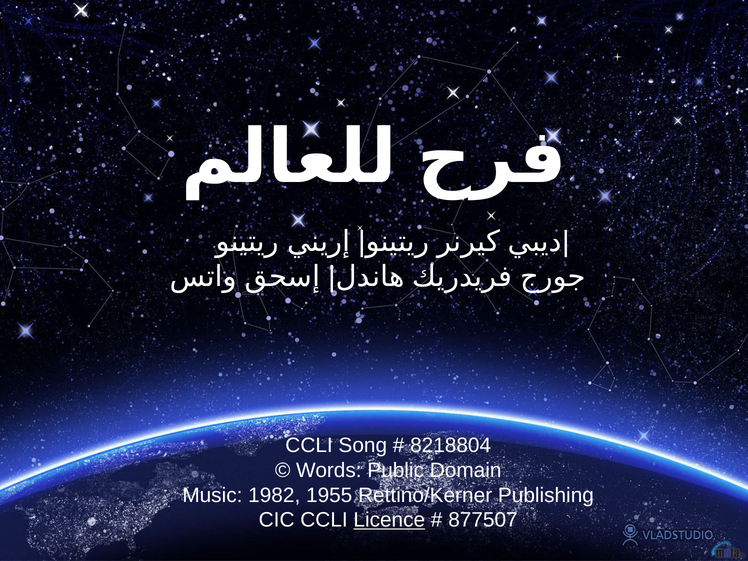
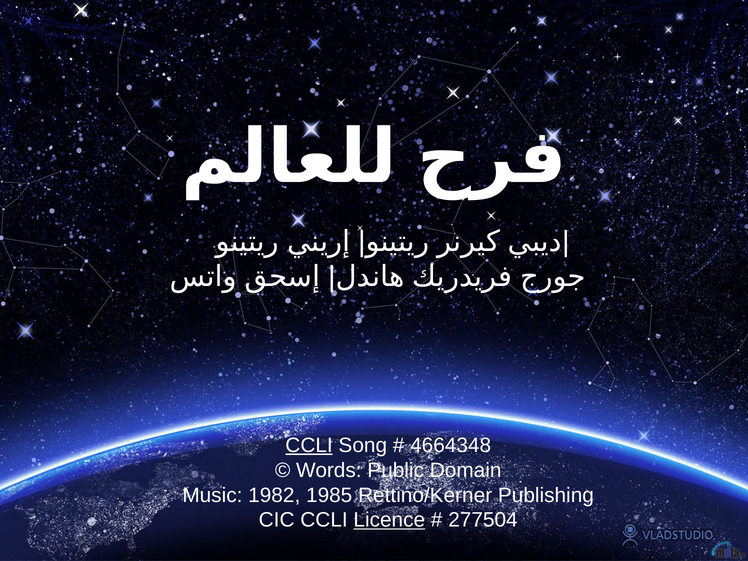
CCLI at (309, 445) underline: none -> present
8218804: 8218804 -> 4664348
1955: 1955 -> 1985
877507: 877507 -> 277504
